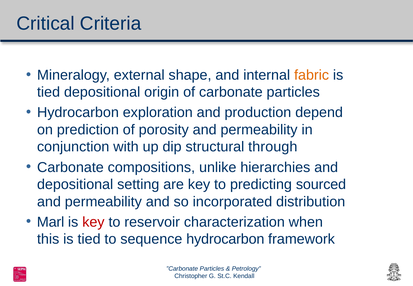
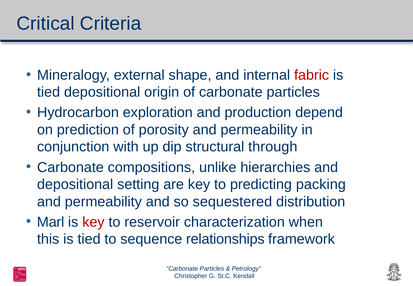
fabric colour: orange -> red
sourced: sourced -> packing
incorporated: incorporated -> sequestered
sequence hydrocarbon: hydrocarbon -> relationships
